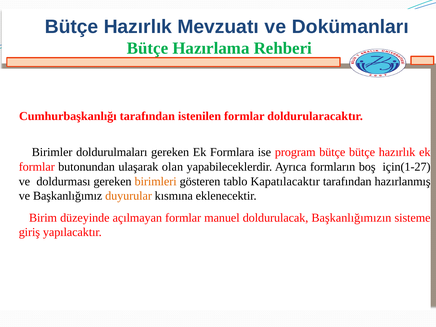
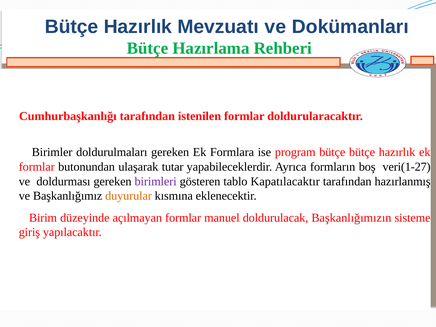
olan: olan -> tutar
için(1-27: için(1-27 -> veri(1-27
birimleri colour: orange -> purple
